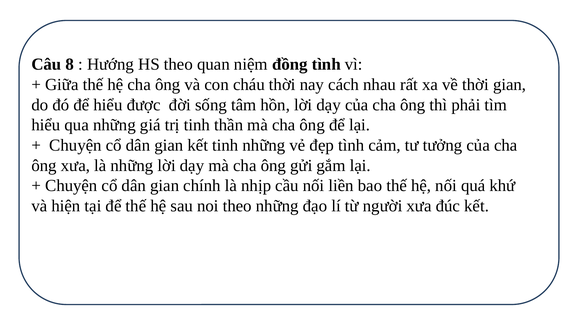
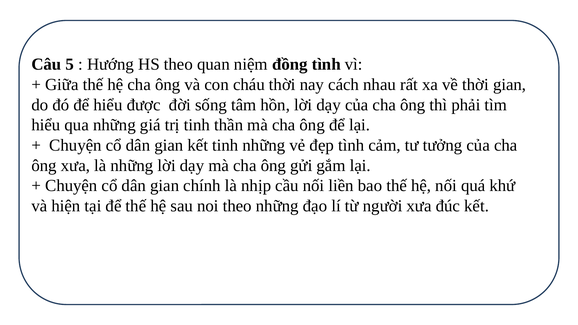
8: 8 -> 5
